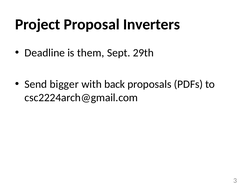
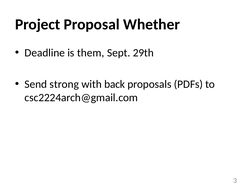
Inverters: Inverters -> Whether
bigger: bigger -> strong
